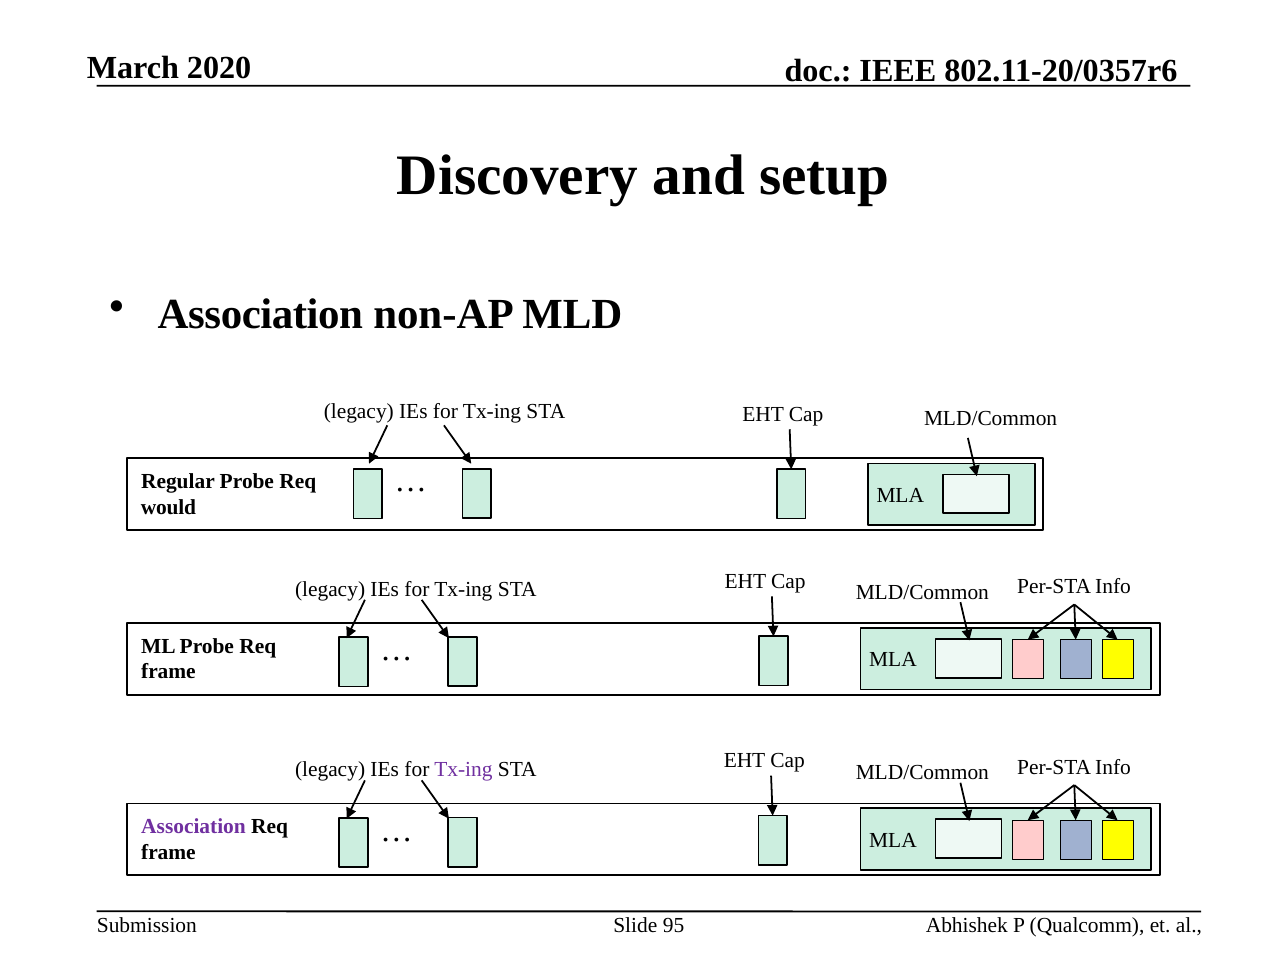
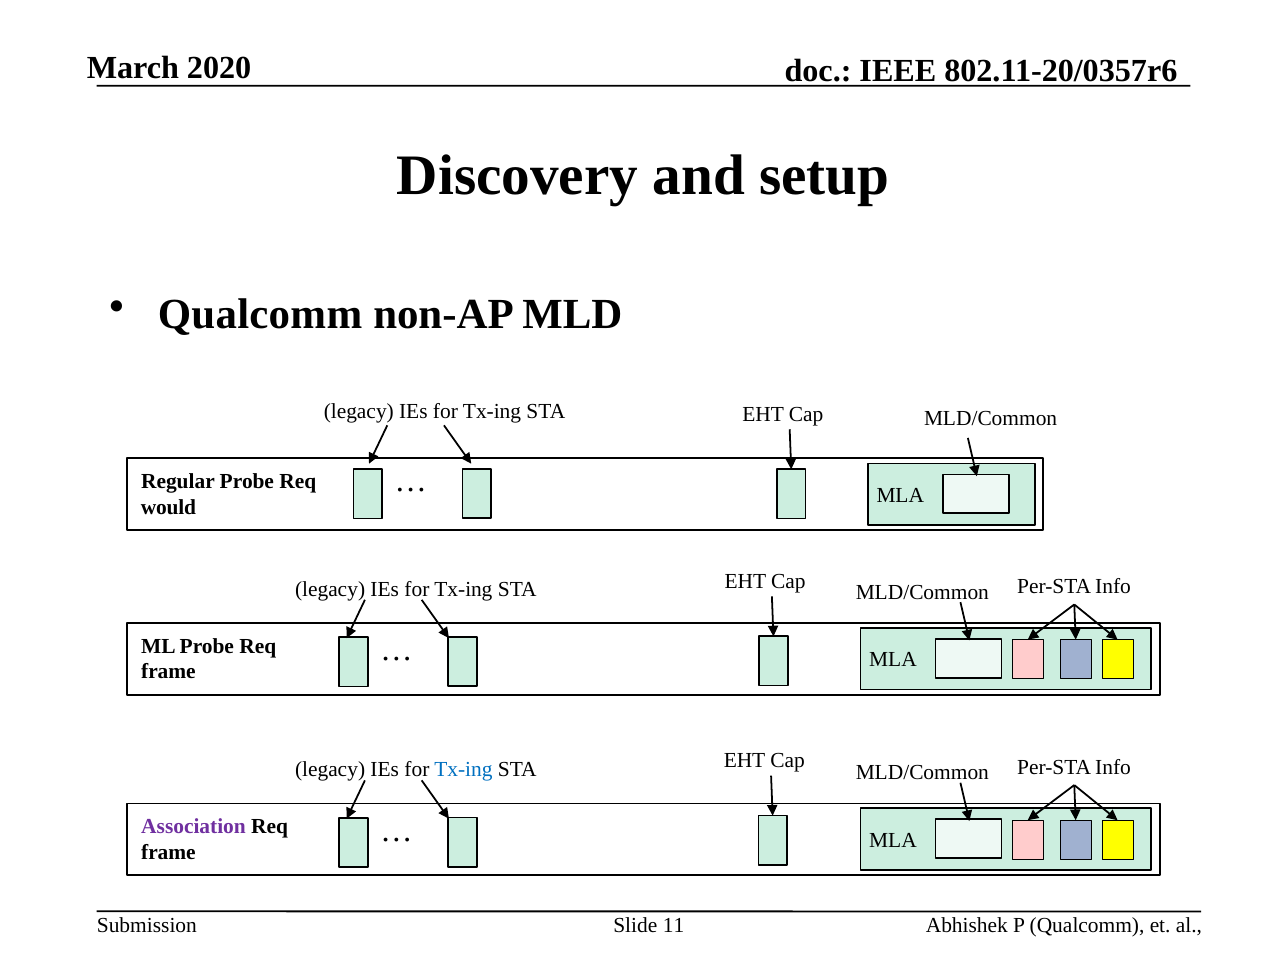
Association at (260, 314): Association -> Qualcomm
Tx-ing at (463, 770) colour: purple -> blue
95: 95 -> 11
